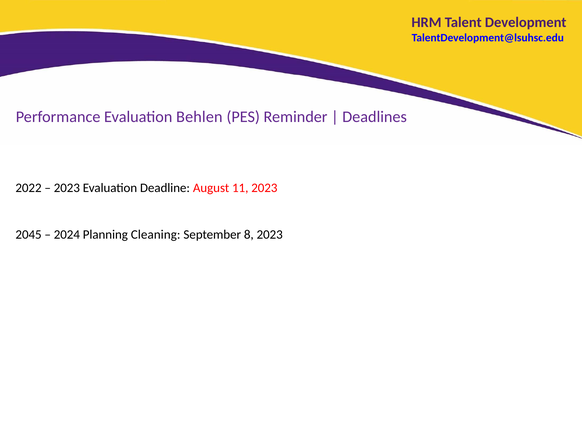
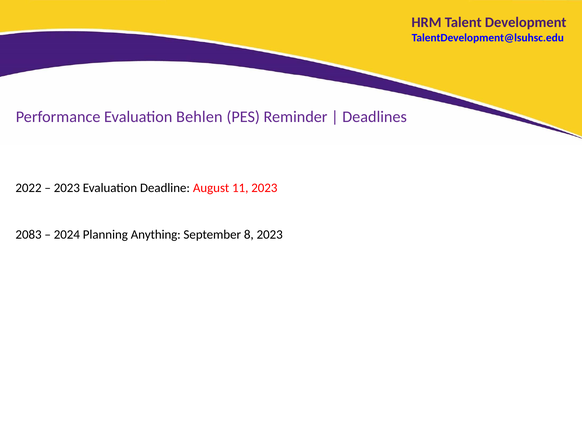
2045: 2045 -> 2083
Cleaning: Cleaning -> Anything
